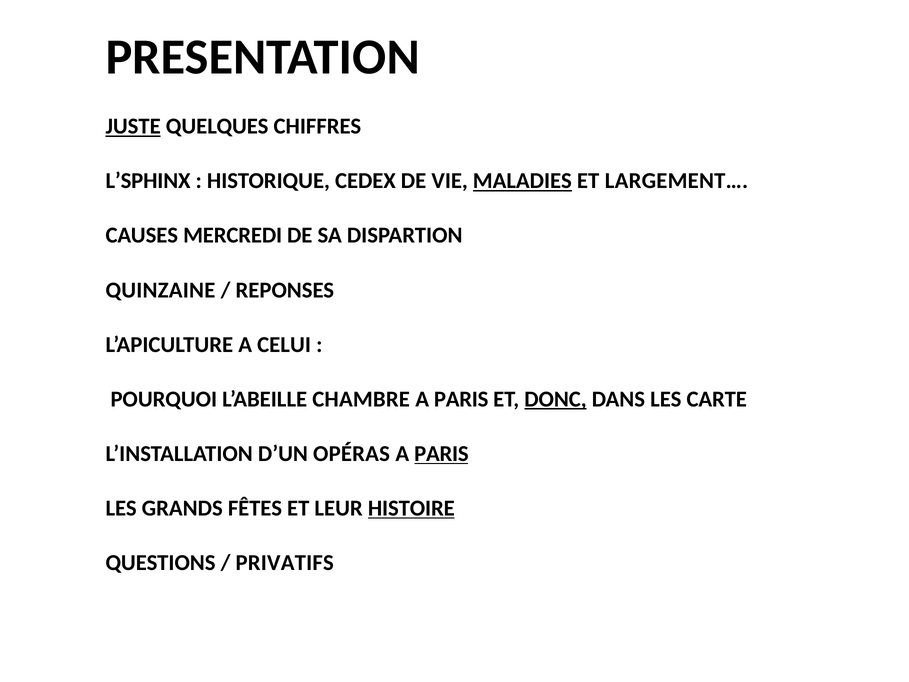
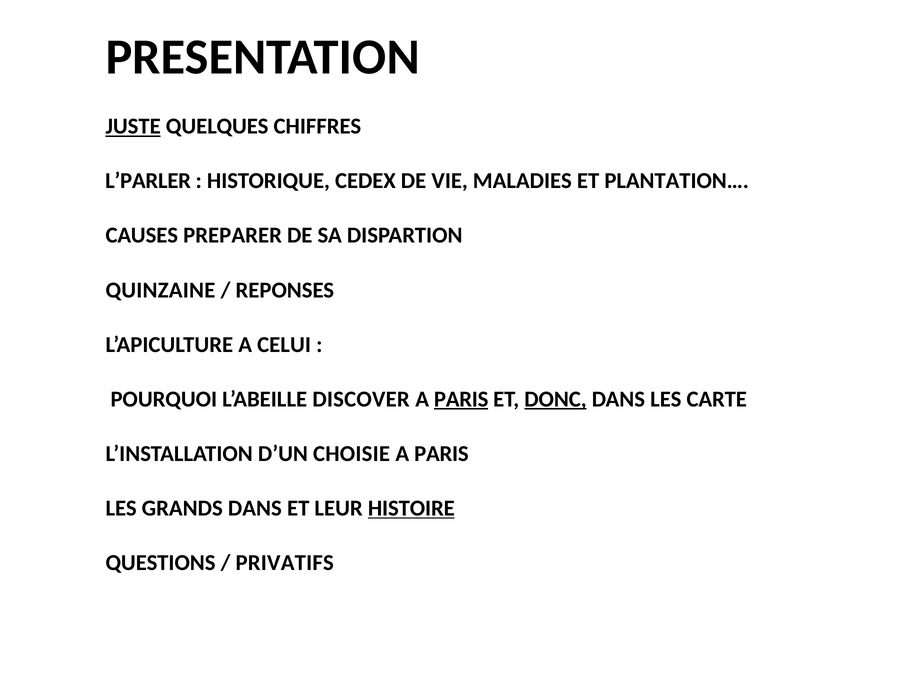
L’SPHINX: L’SPHINX -> L’PARLER
MALADIES underline: present -> none
LARGEMENT…: LARGEMENT… -> PLANTATION…
MERCREDI: MERCREDI -> PREPARER
CHAMBRE: CHAMBRE -> DISCOVER
PARIS at (461, 399) underline: none -> present
OPÉRAS: OPÉRAS -> CHOISIE
PARIS at (441, 454) underline: present -> none
GRANDS FÊTES: FÊTES -> DANS
